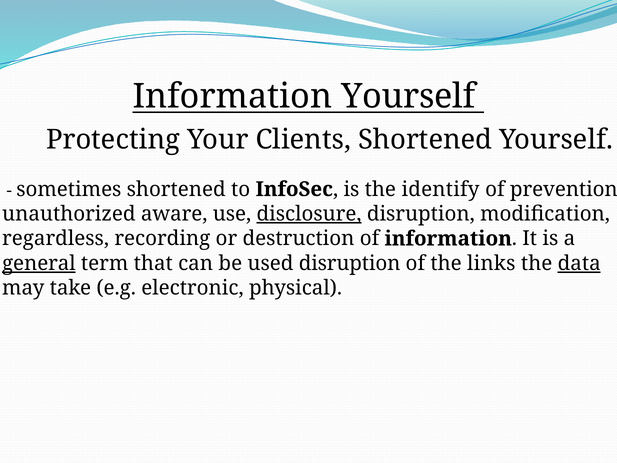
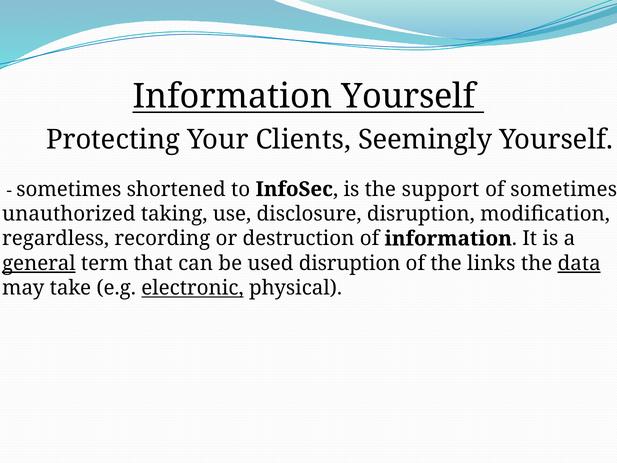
Clients Shortened: Shortened -> Seemingly
identify: identify -> support
of prevention: prevention -> sometimes
aware: aware -> taking
disclosure underline: present -> none
electronic underline: none -> present
